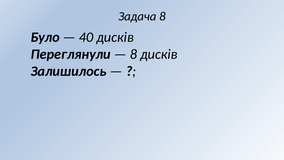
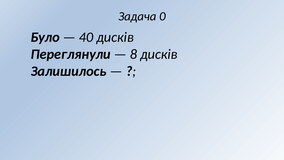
Задача 8: 8 -> 0
